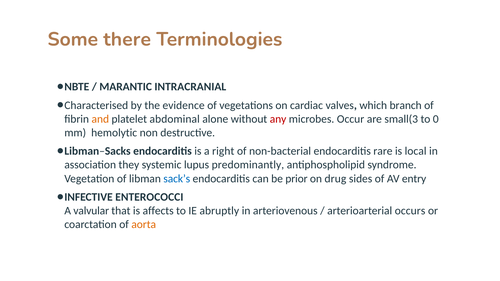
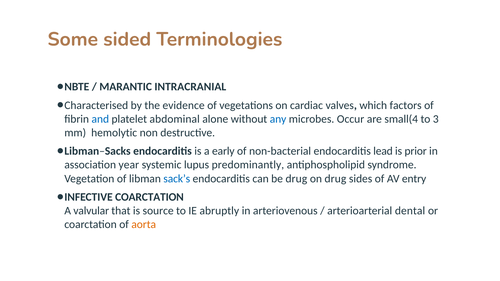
there: there -> sided
branch: branch -> factors
and colour: orange -> blue
any colour: red -> blue
small(3: small(3 -> small(4
0: 0 -> 3
right: right -> early
rare: rare -> lead
local: local -> prior
they: they -> year
be prior: prior -> drug
ENTEROCOCCI at (149, 197): ENTEROCOCCI -> COARCTATION
affects: affects -> source
occurs: occurs -> dental
